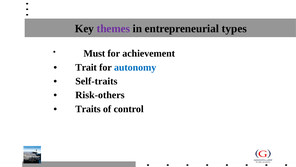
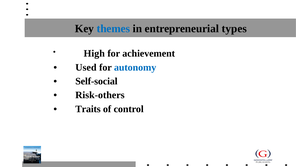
themes colour: purple -> blue
Must: Must -> High
Trait: Trait -> Used
Self-traits: Self-traits -> Self-social
